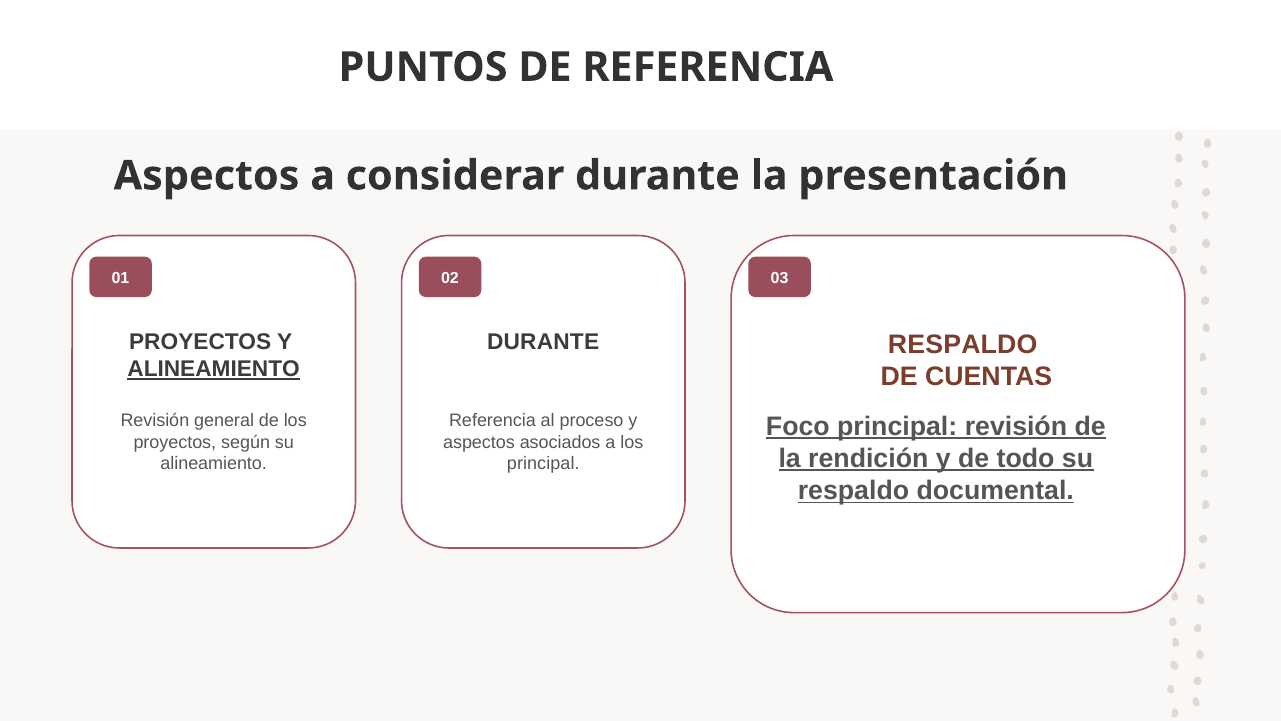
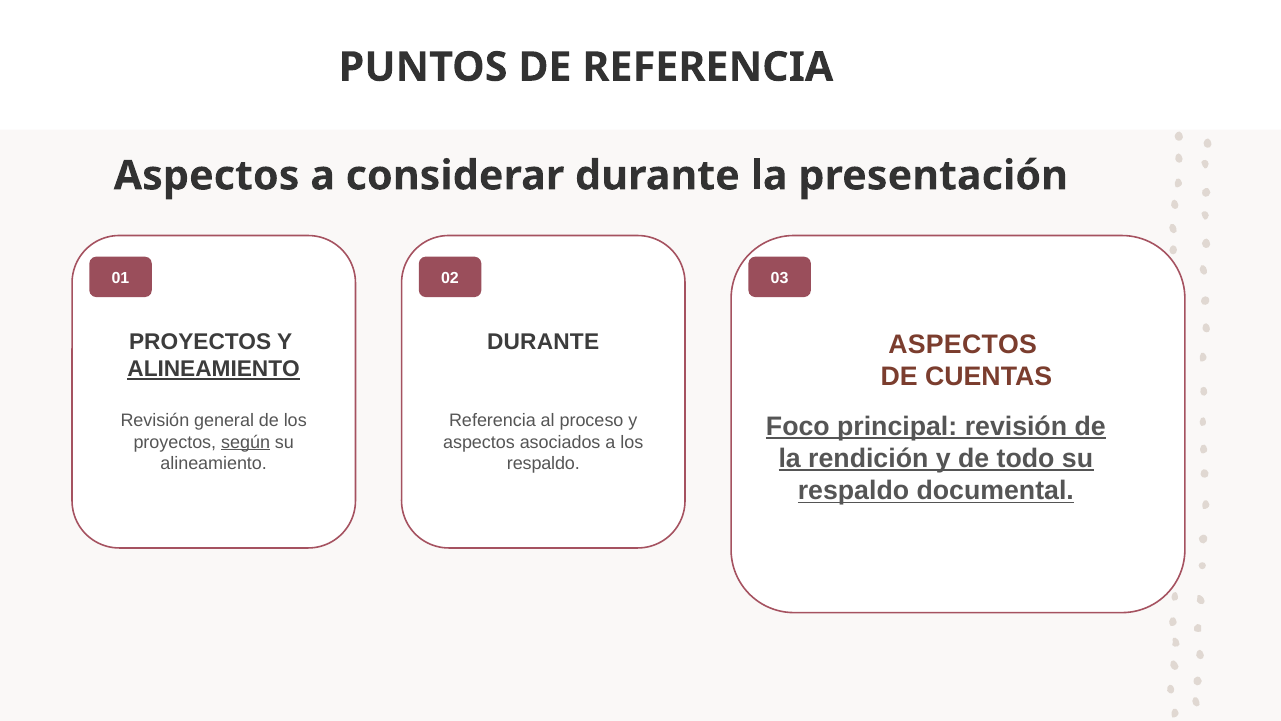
RESPALDO at (963, 344): RESPALDO -> ASPECTOS
según underline: none -> present
principal at (543, 463): principal -> respaldo
